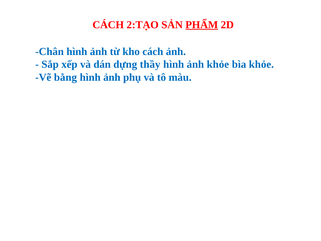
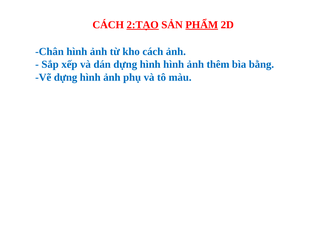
2:TẠO underline: none -> present
dán dựng thầy: thầy -> hình
ảnh khỏe: khỏe -> thêm
bìa khỏe: khỏe -> bằng
Vẽ bằng: bằng -> dựng
